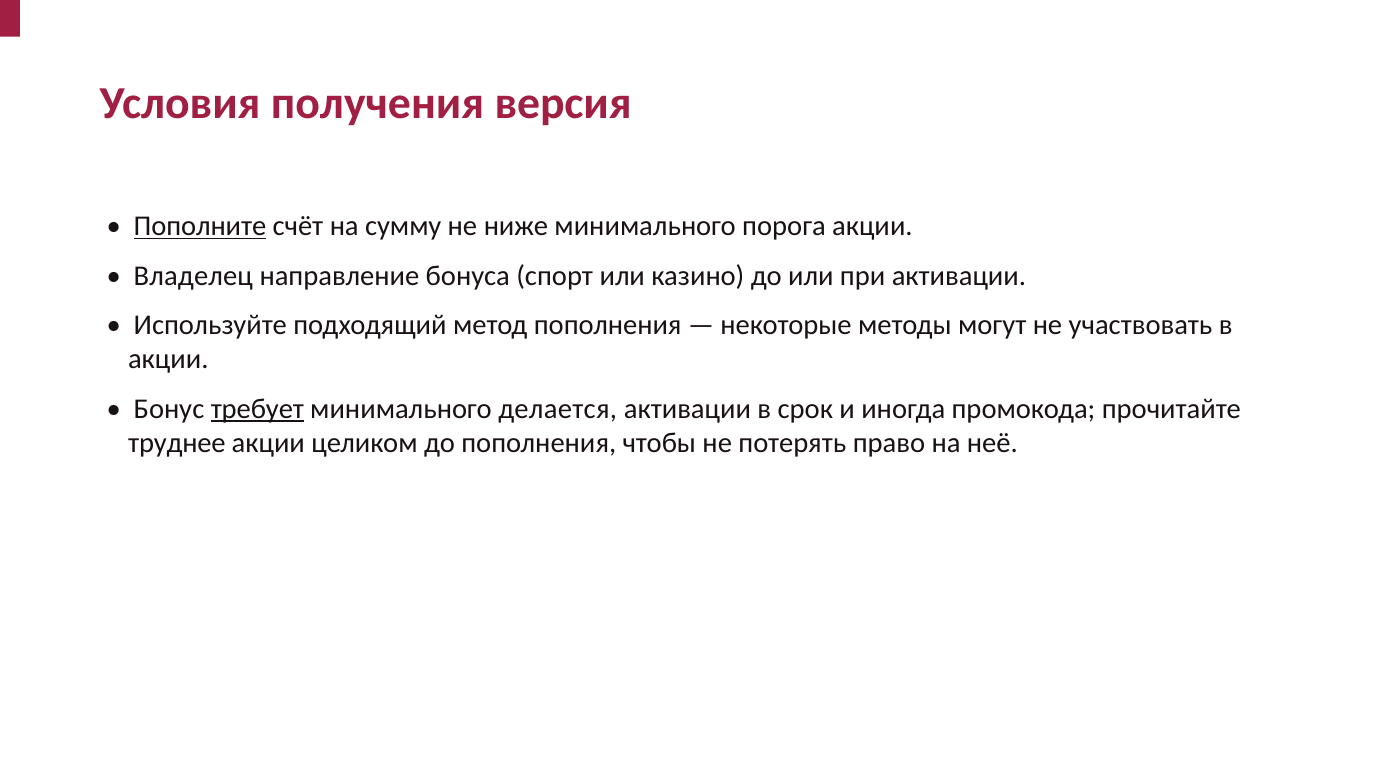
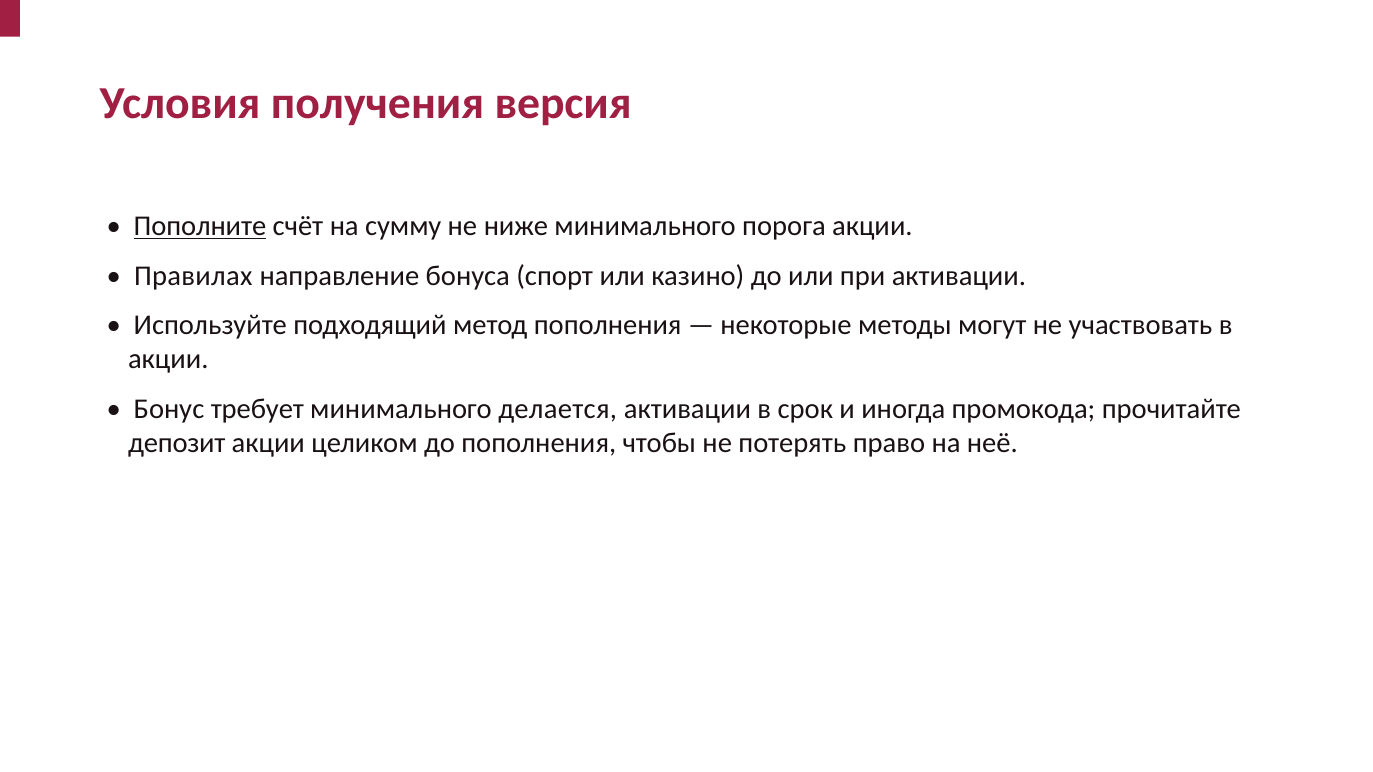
Владелец: Владелец -> Правилах
требует underline: present -> none
труднее: труднее -> депозит
